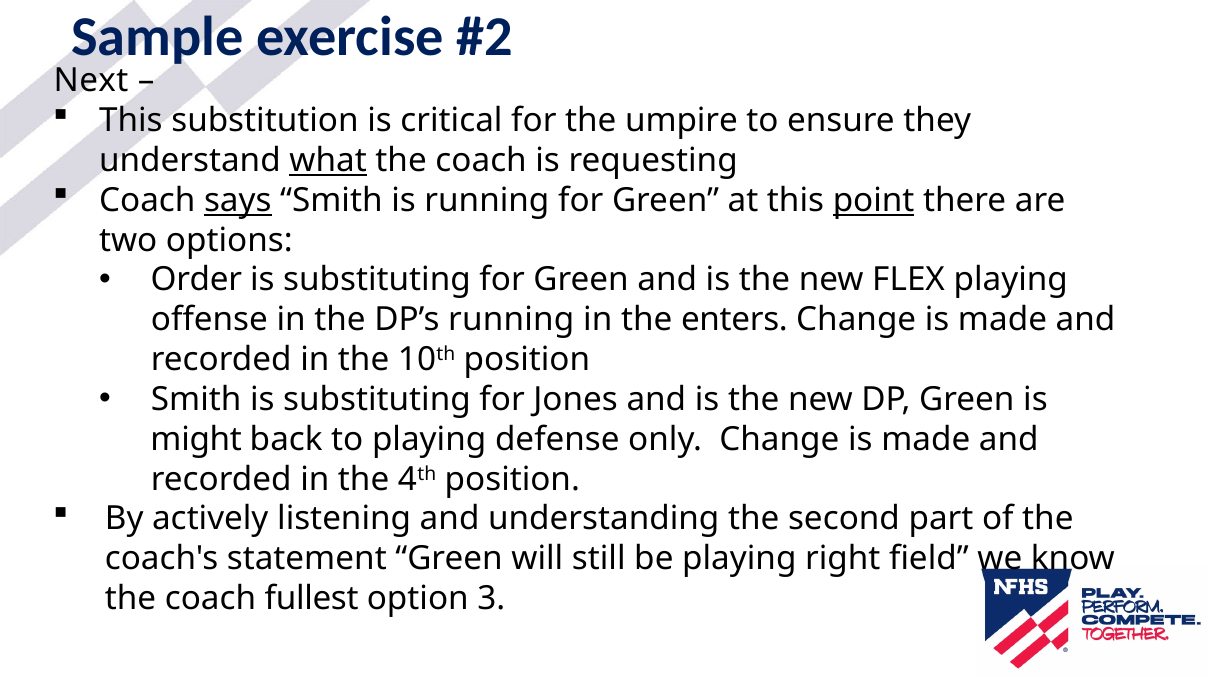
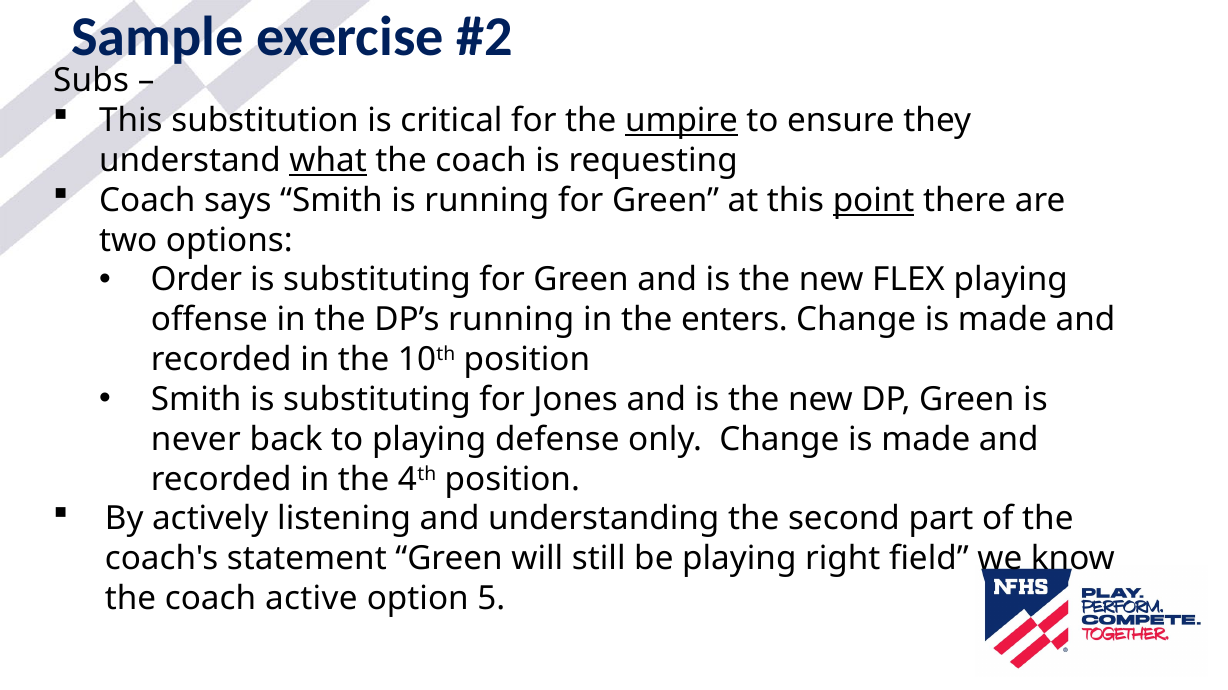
Next: Next -> Subs
umpire underline: none -> present
says underline: present -> none
might: might -> never
fullest: fullest -> active
3: 3 -> 5
